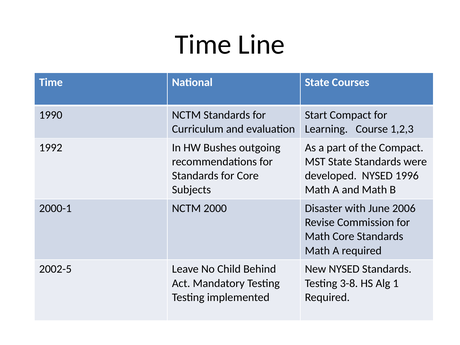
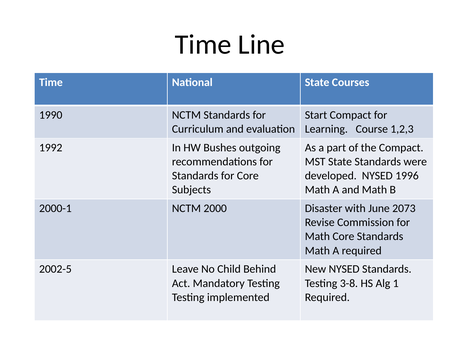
2006: 2006 -> 2073
